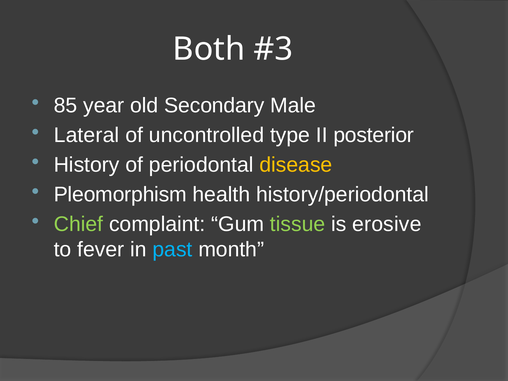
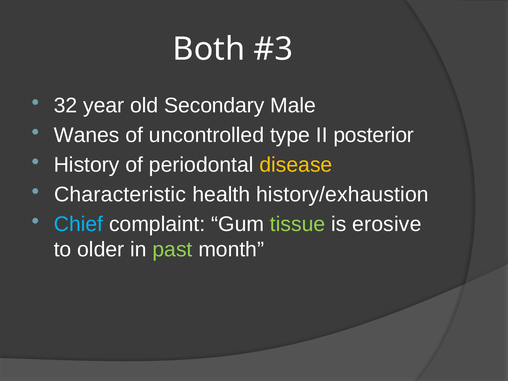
85: 85 -> 32
Lateral: Lateral -> Wanes
Pleomorphism: Pleomorphism -> Characteristic
history/periodontal: history/periodontal -> history/exhaustion
Chief colour: light green -> light blue
fever: fever -> older
past colour: light blue -> light green
